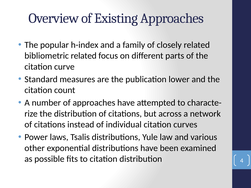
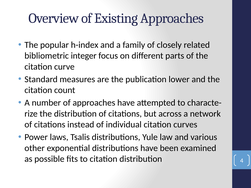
bibliometric related: related -> integer
